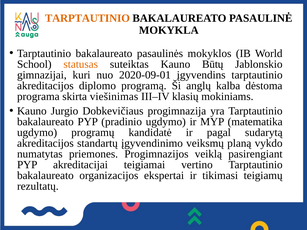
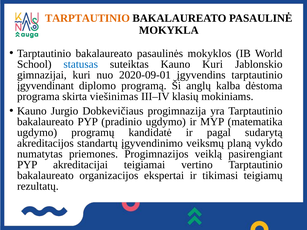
statusas colour: orange -> blue
Kauno Būtų: Būtų -> Kuri
akreditacijos at (45, 86): akreditacijos -> įgyvendinant
